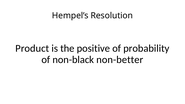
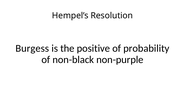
Product: Product -> Burgess
non-better: non-better -> non-purple
